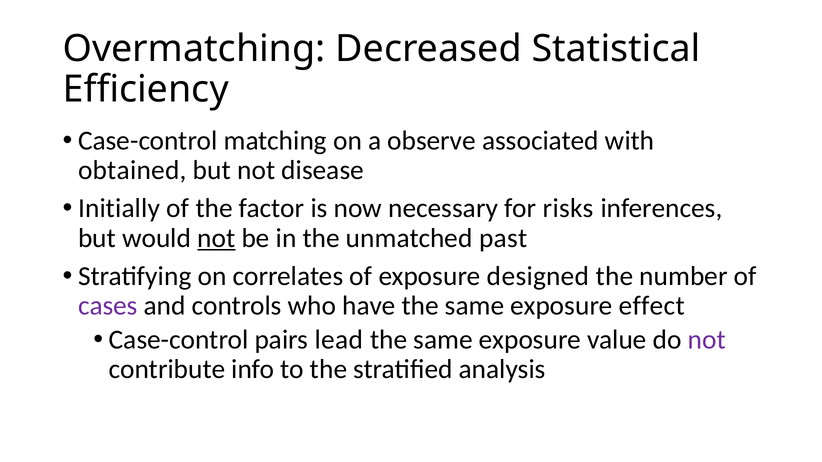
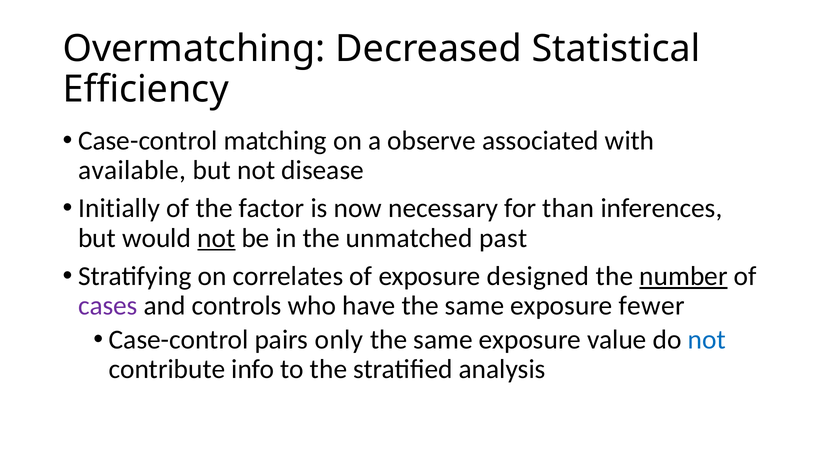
obtained: obtained -> available
risks: risks -> than
number underline: none -> present
effect: effect -> fewer
lead: lead -> only
not at (707, 340) colour: purple -> blue
